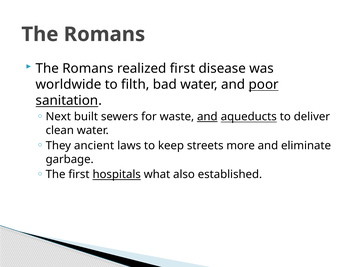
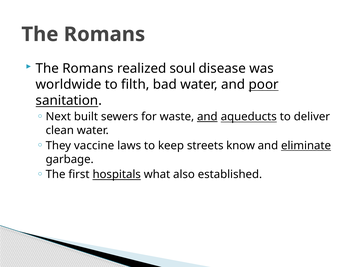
realized first: first -> soul
ancient: ancient -> vaccine
more: more -> know
eliminate underline: none -> present
